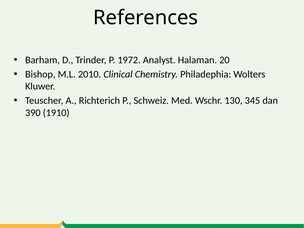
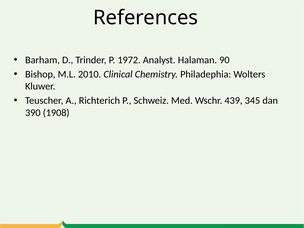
20: 20 -> 90
130: 130 -> 439
1910: 1910 -> 1908
